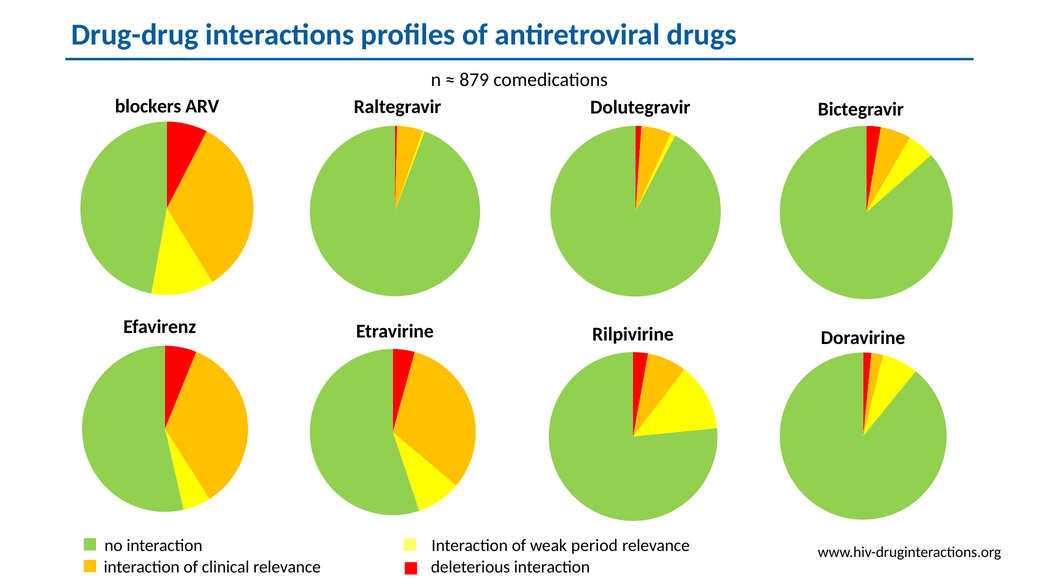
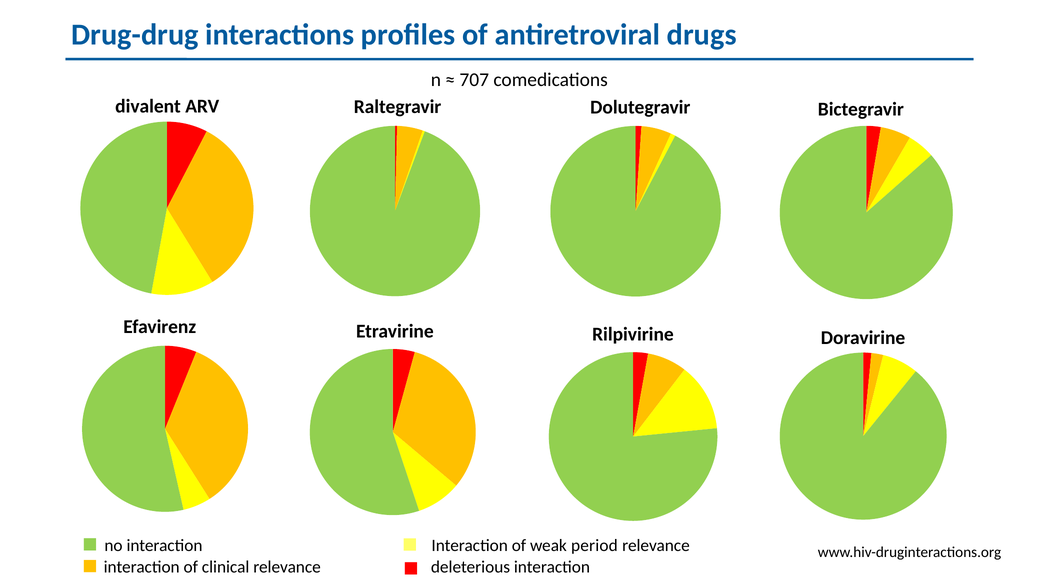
879: 879 -> 707
blockers: blockers -> divalent
